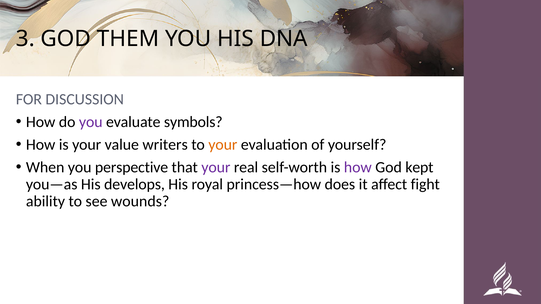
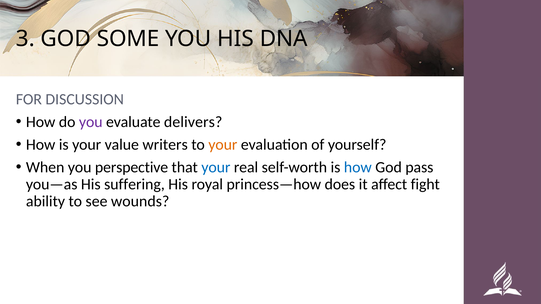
THEM: THEM -> SOME
symbols: symbols -> delivers
your at (216, 167) colour: purple -> blue
how at (358, 167) colour: purple -> blue
kept: kept -> pass
develops: develops -> suffering
